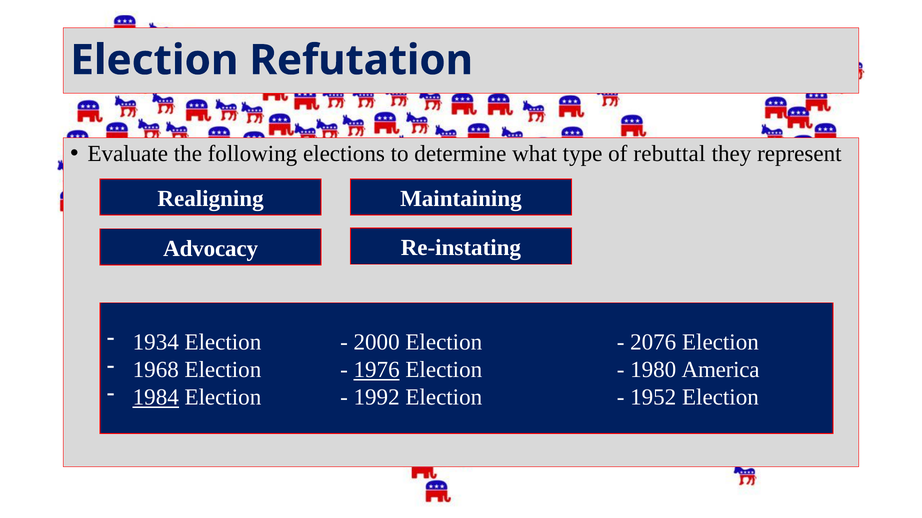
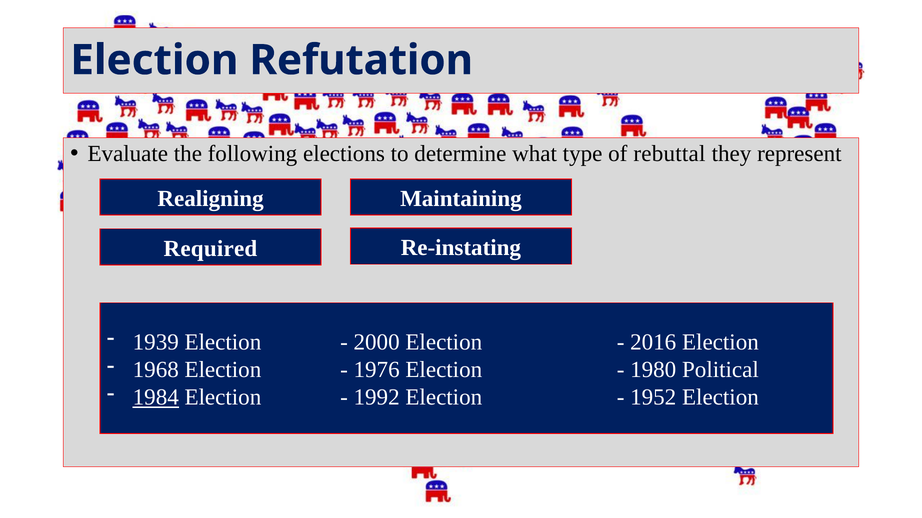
Advocacy: Advocacy -> Required
1934: 1934 -> 1939
2076: 2076 -> 2016
1976 underline: present -> none
America: America -> Political
